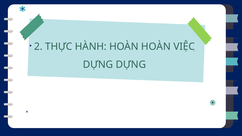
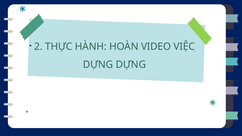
HOÀN HOÀN: HOÀN -> VIDEO
